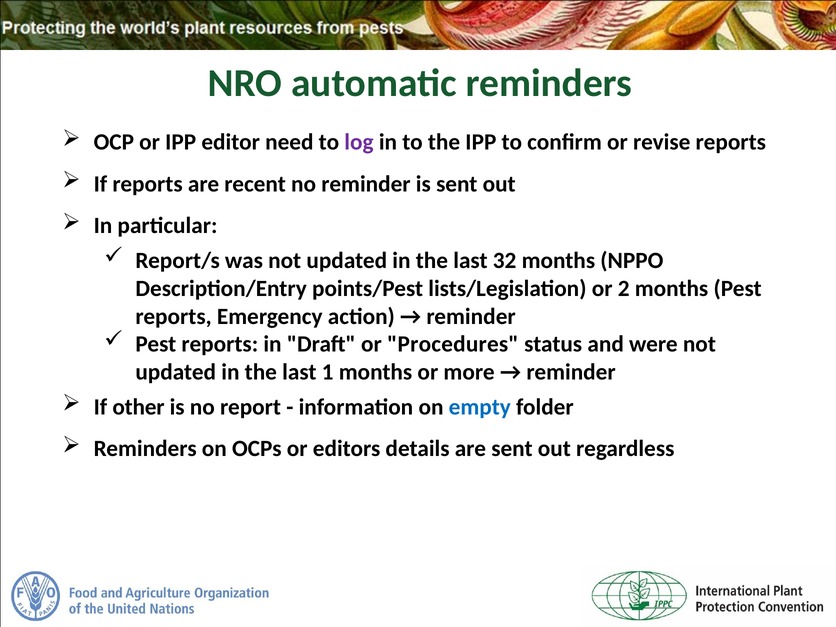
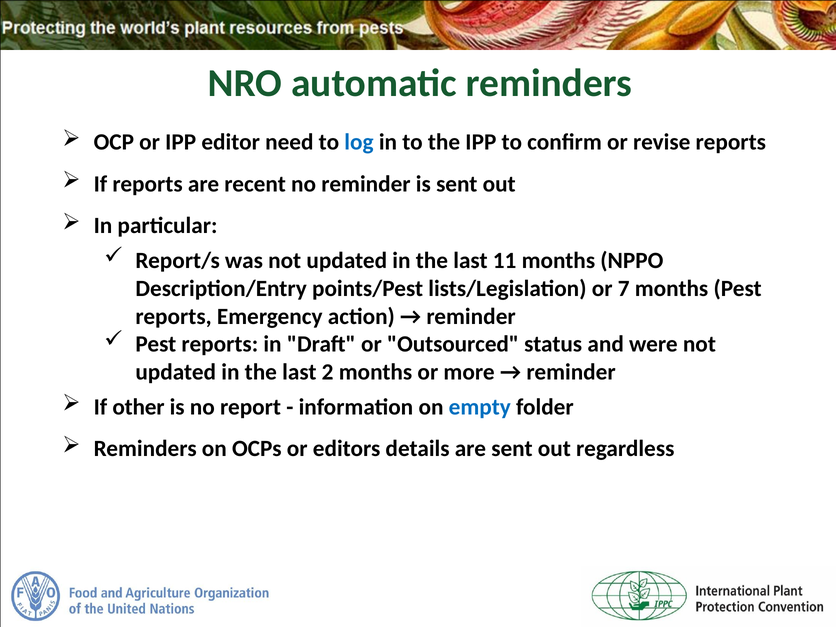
log colour: purple -> blue
32: 32 -> 11
2: 2 -> 7
Procedures: Procedures -> Outsourced
1: 1 -> 2
